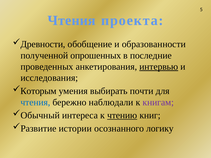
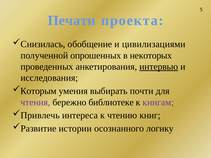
Чтения at (72, 21): Чтения -> Печати
Древности: Древности -> Снизилась
образованности: образованности -> цивилизациями
последние: последние -> некоторых
чтения at (35, 102) colour: blue -> purple
наблюдали: наблюдали -> библиотеке
Обычный: Обычный -> Привлечь
чтению underline: present -> none
